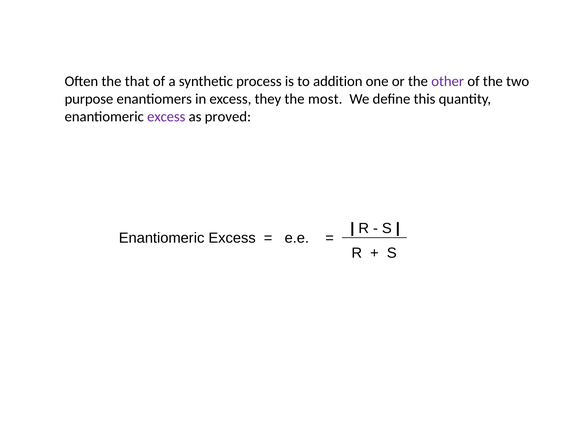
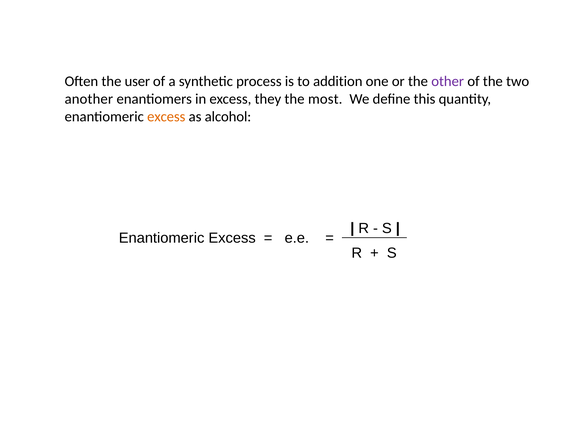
that: that -> user
purpose: purpose -> another
excess at (166, 117) colour: purple -> orange
proved: proved -> alcohol
